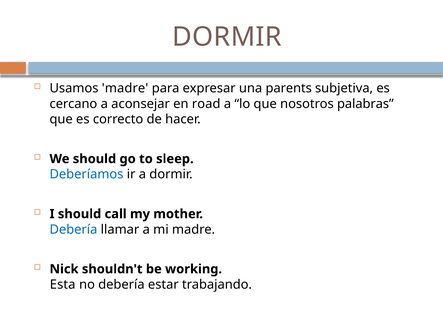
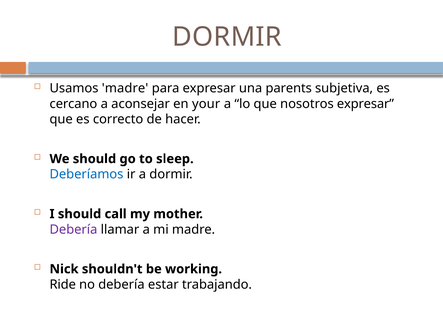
road: road -> your
nosotros palabras: palabras -> expresar
Debería at (73, 230) colour: blue -> purple
Esta: Esta -> Ride
